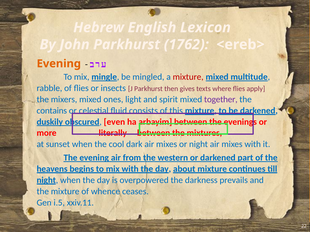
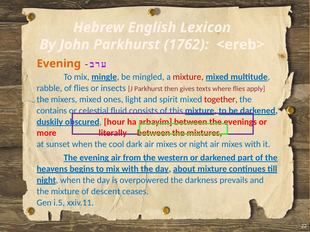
together colour: purple -> red
even: even -> hour
whence: whence -> descent
